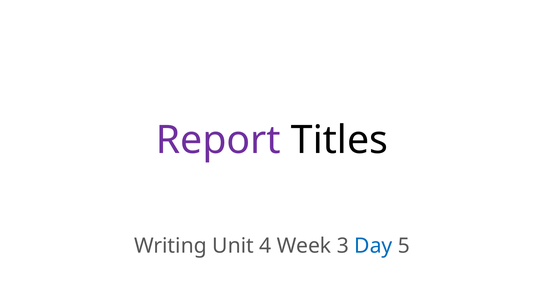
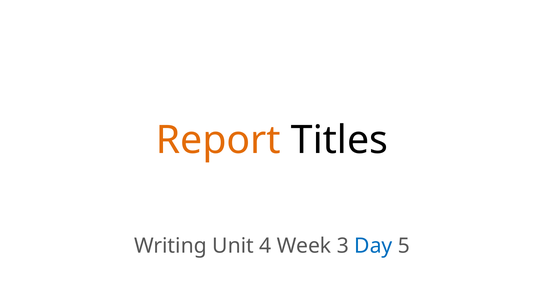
Report colour: purple -> orange
